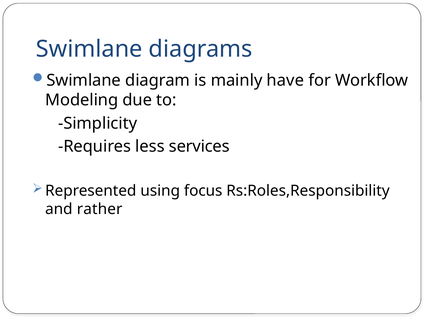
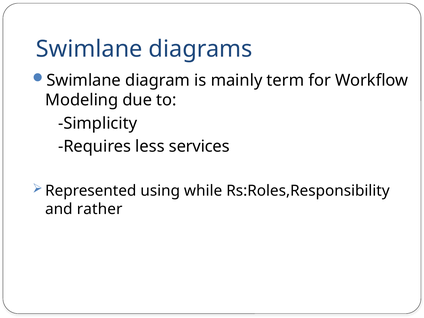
have: have -> term
focus: focus -> while
